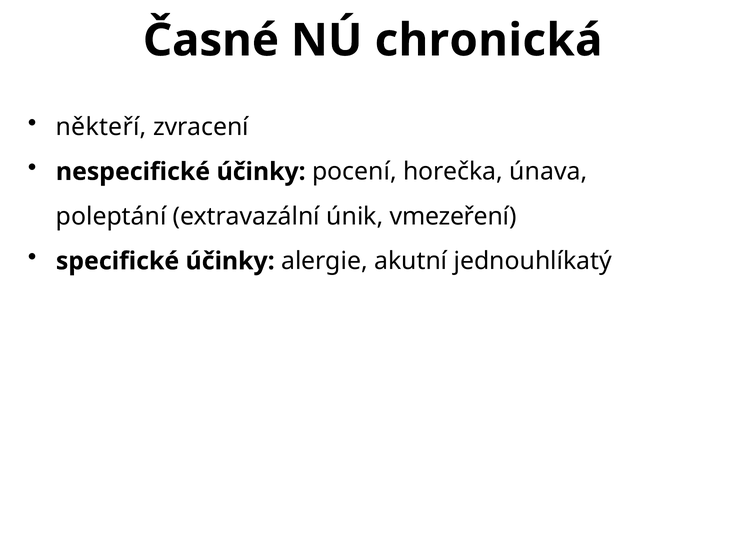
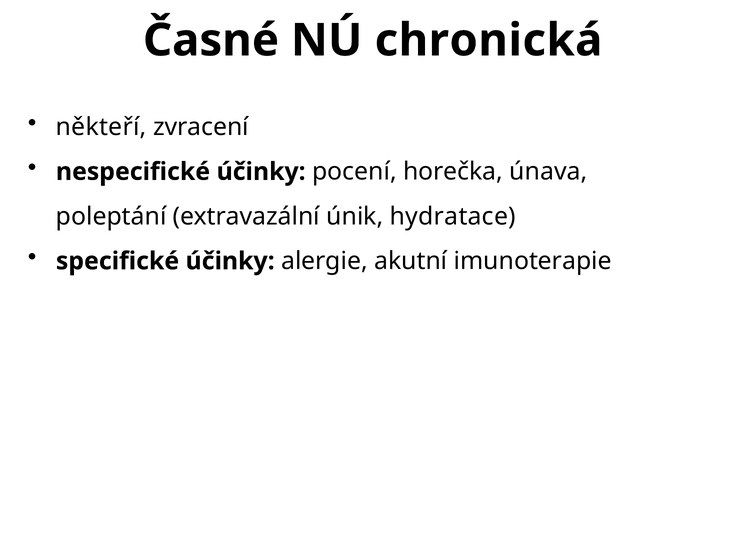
vmezeření: vmezeření -> hydratace
jednouhlíkatý: jednouhlíkatý -> imunoterapie
